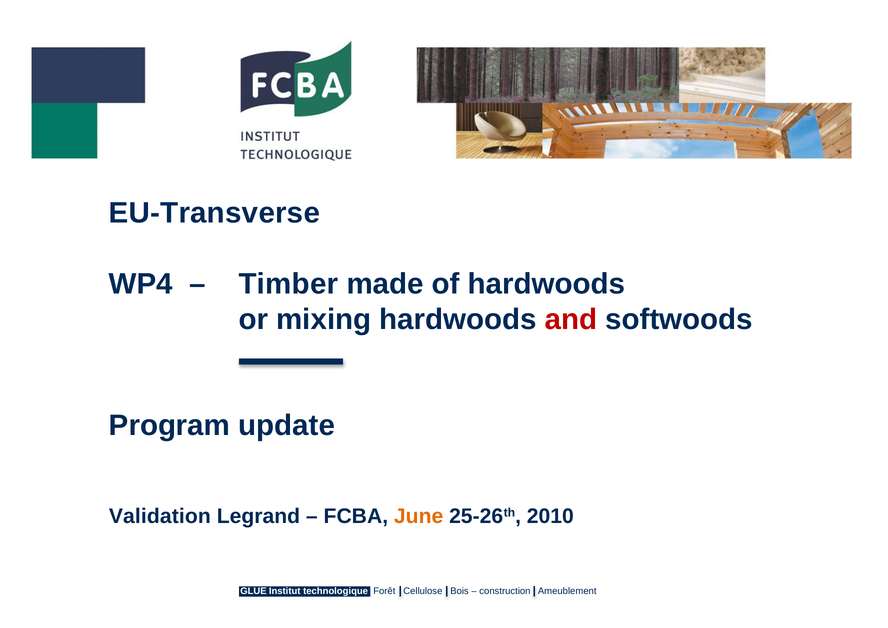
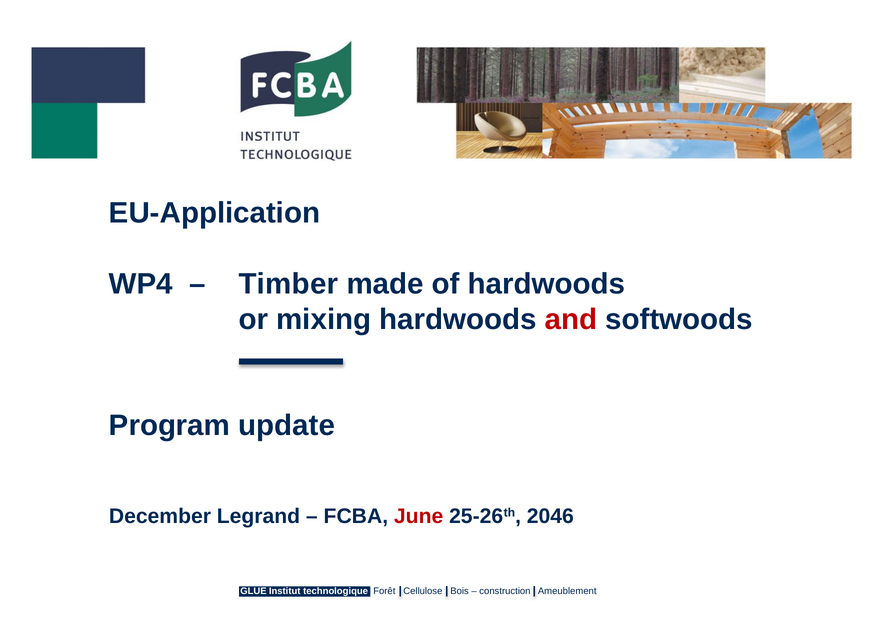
EU-Transverse: EU-Transverse -> EU-Application
Validation: Validation -> December
June colour: orange -> red
2010: 2010 -> 2046
